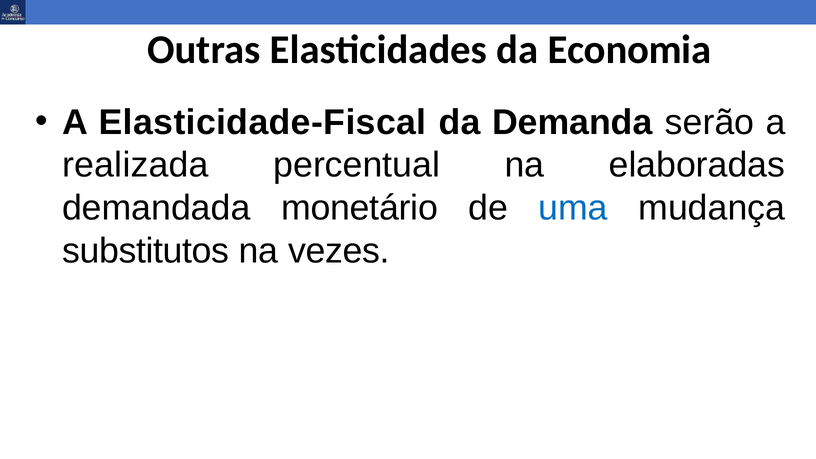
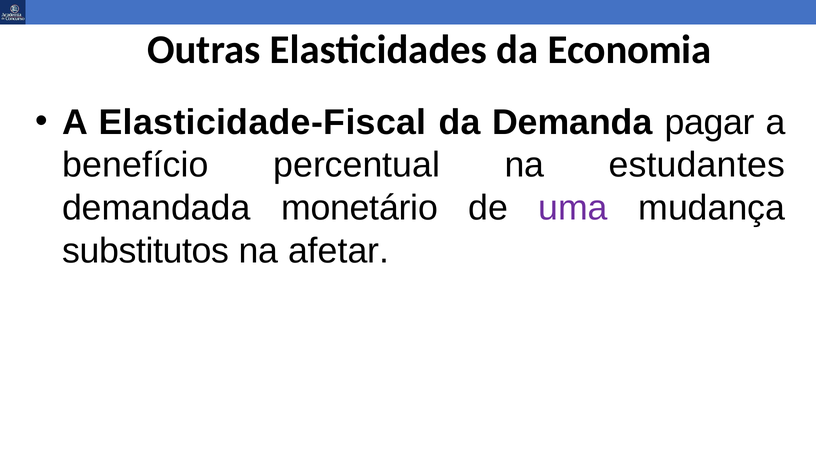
serão: serão -> pagar
realizada: realizada -> benefício
elaboradas: elaboradas -> estudantes
uma colour: blue -> purple
vezes: vezes -> afetar
